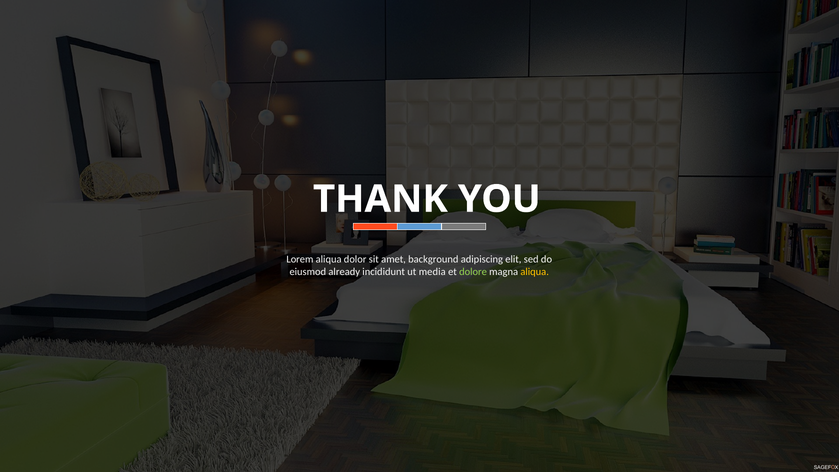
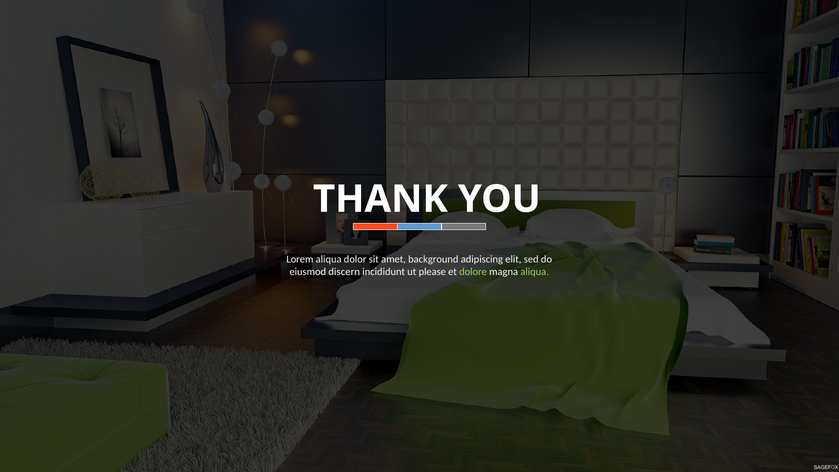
already: already -> discern
media: media -> please
aliqua at (535, 272) colour: yellow -> light green
